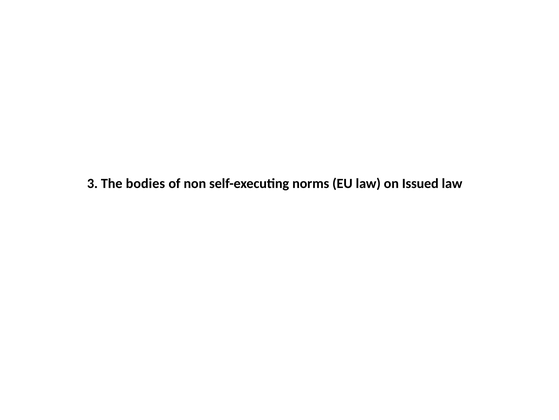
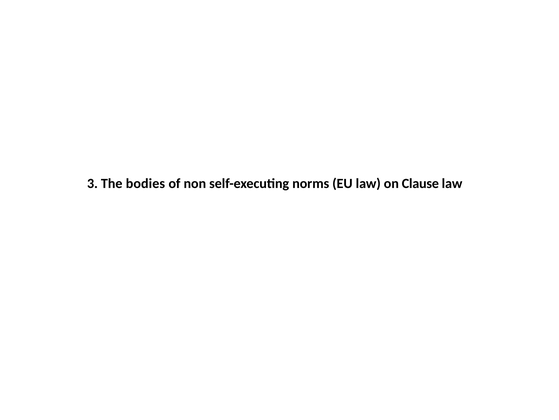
Issued: Issued -> Clause
